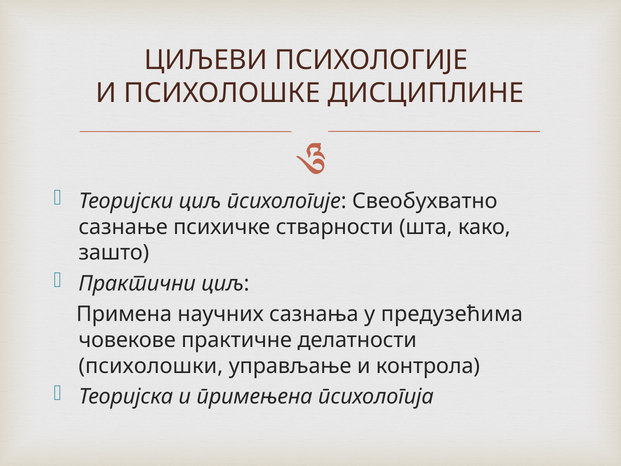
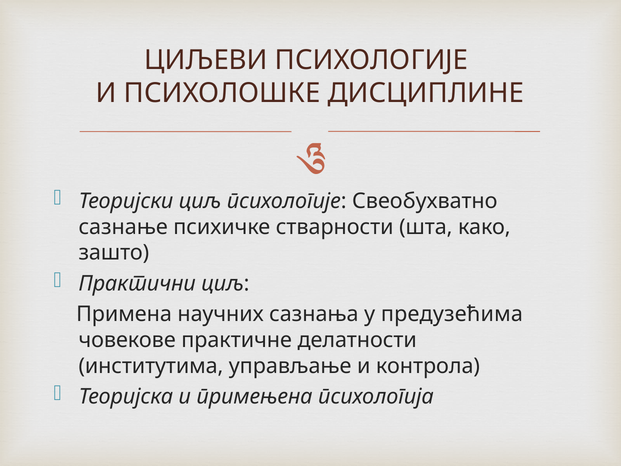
психолошки: психолошки -> институтима
